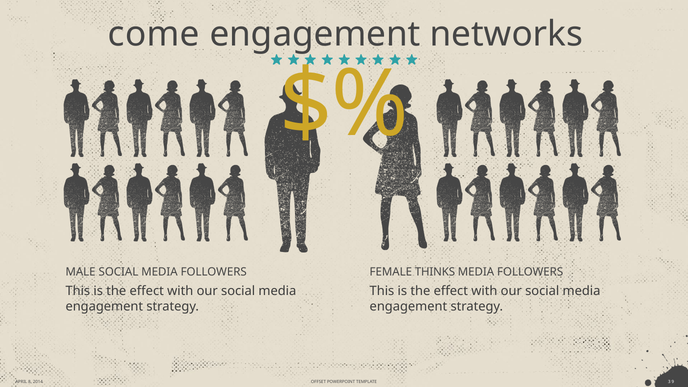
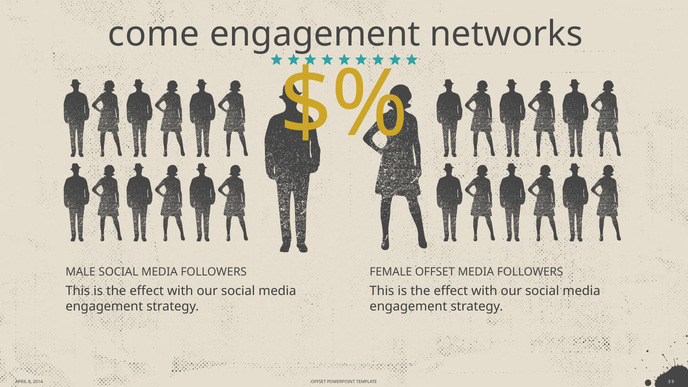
FEMALE THINKS: THINKS -> OFFSET
